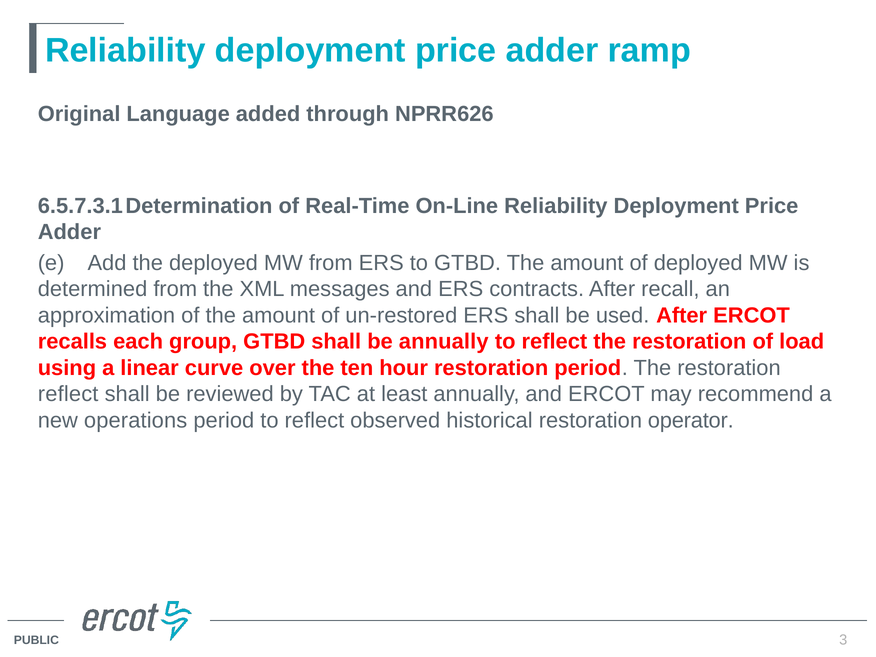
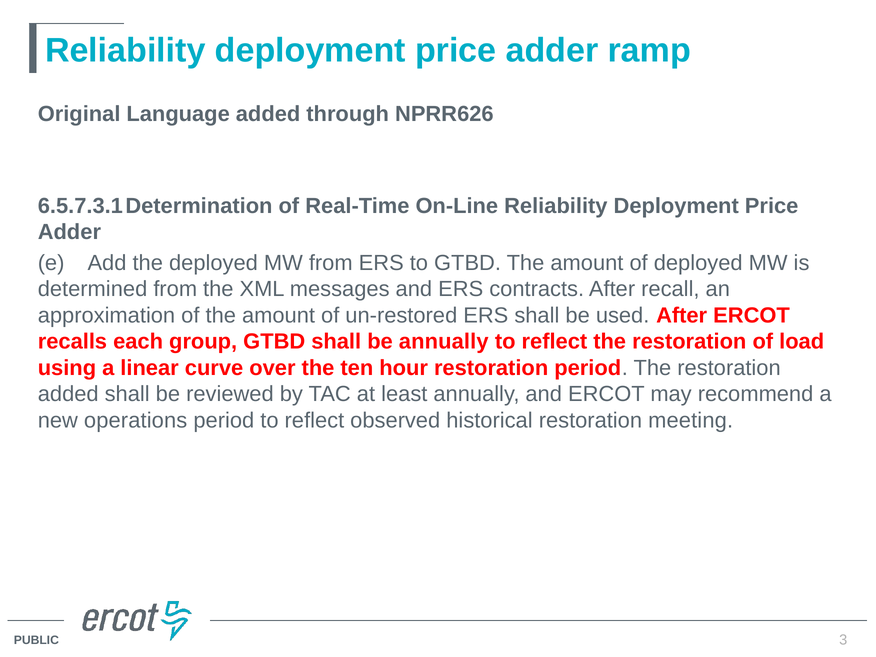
reflect at (68, 394): reflect -> added
operator: operator -> meeting
